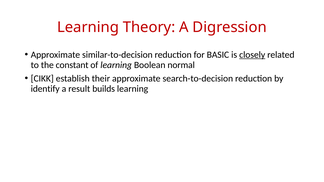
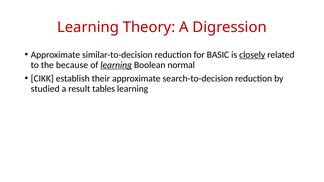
constant: constant -> because
learning at (116, 65) underline: none -> present
identify: identify -> studied
builds: builds -> tables
